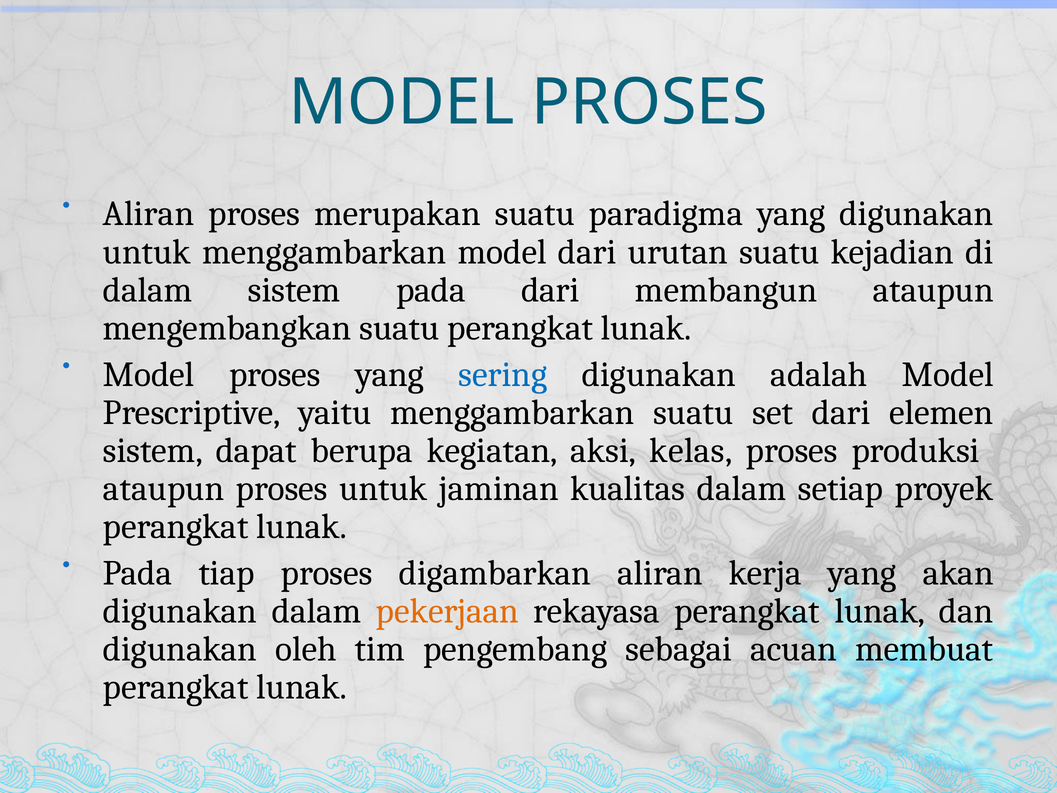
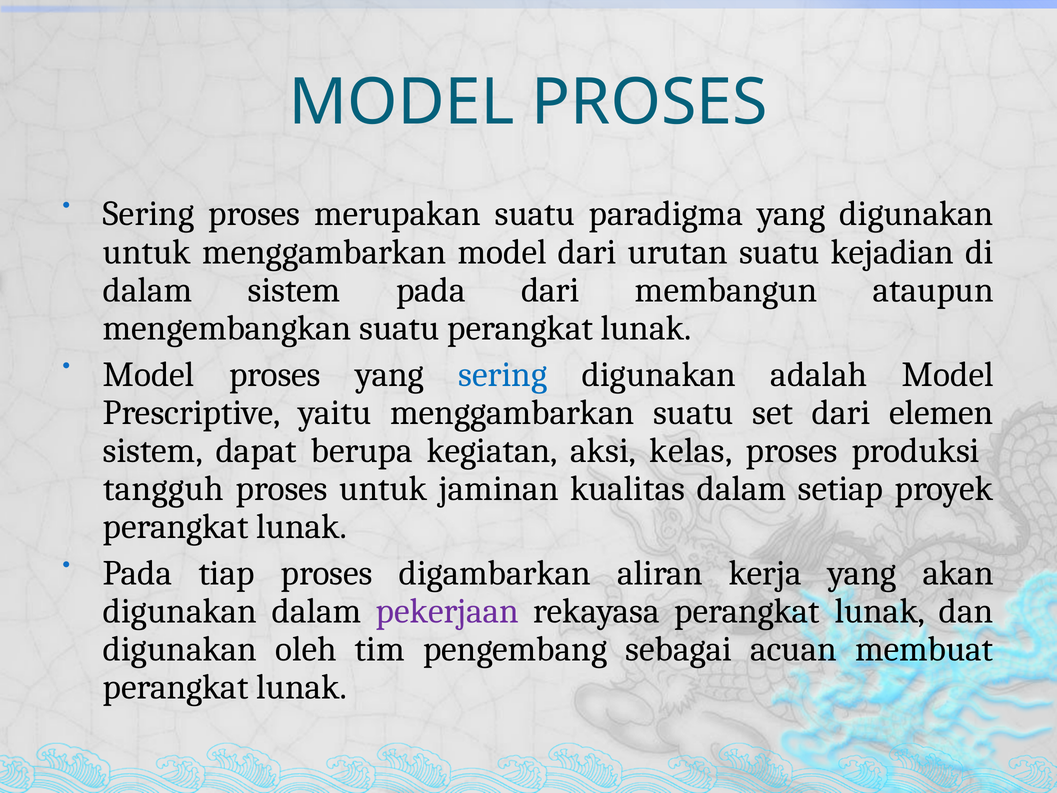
Aliran at (149, 214): Aliran -> Sering
ataupun at (164, 488): ataupun -> tangguh
pekerjaan colour: orange -> purple
